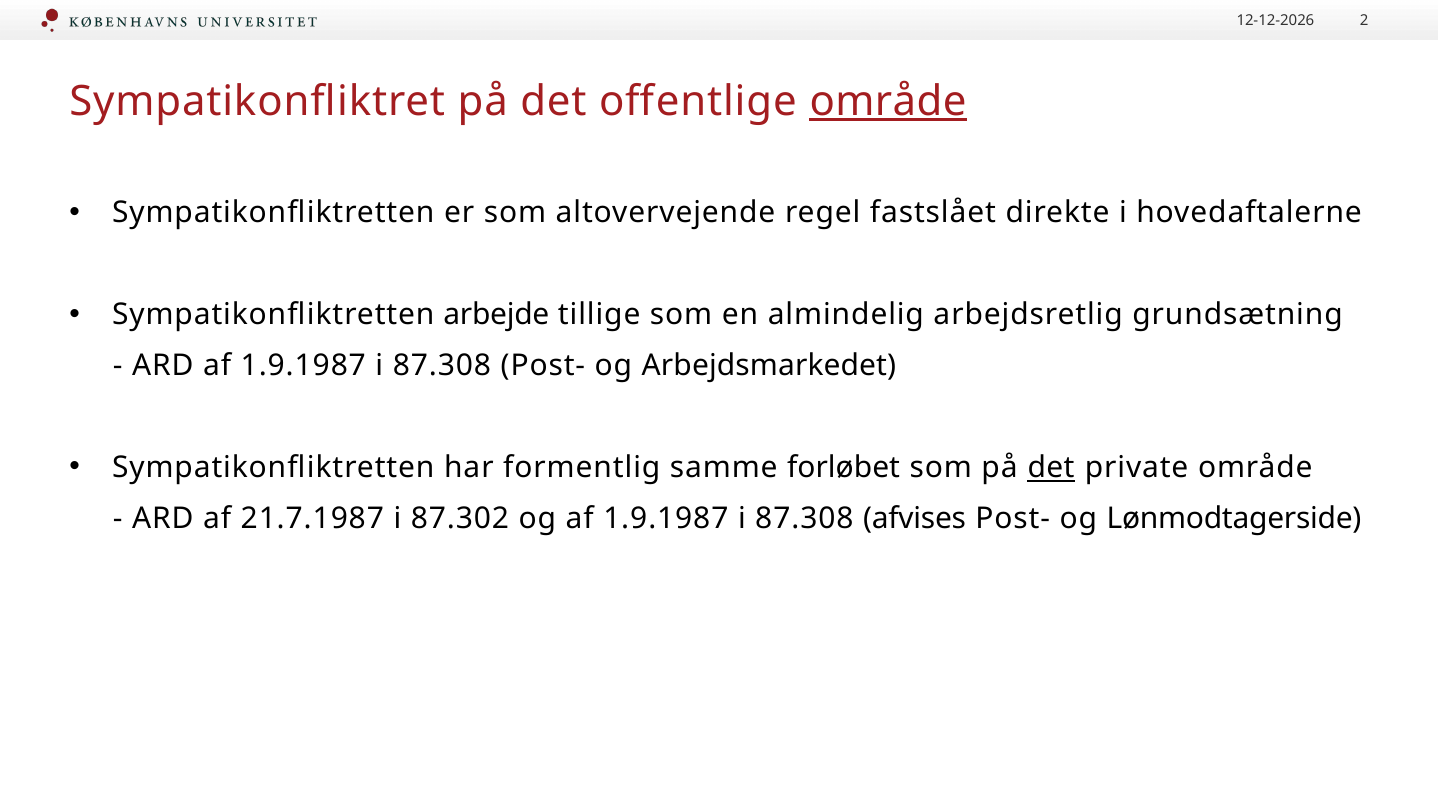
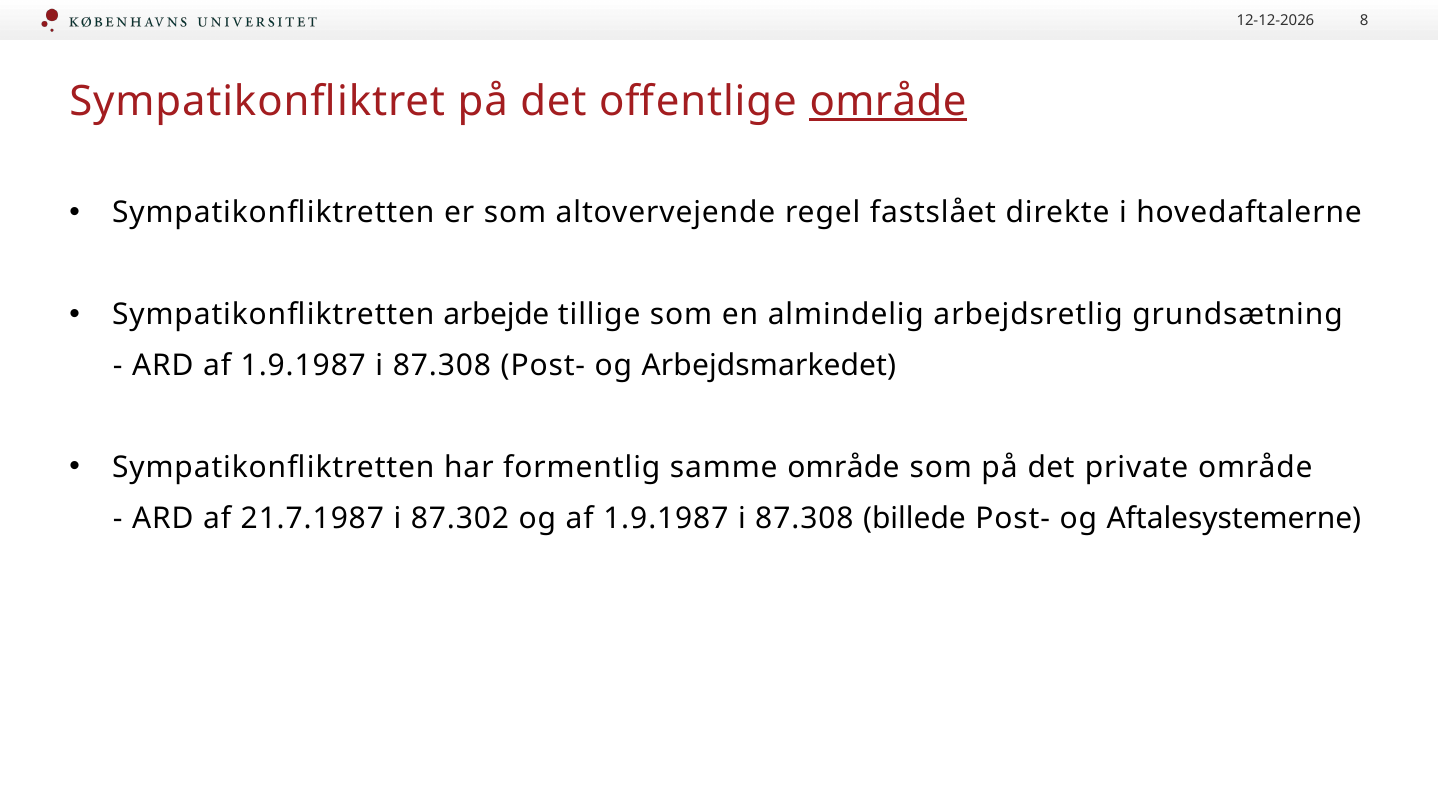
2: 2 -> 8
samme forløbet: forløbet -> område
det at (1051, 468) underline: present -> none
afvises: afvises -> billede
Lønmodtagerside: Lønmodtagerside -> Aftalesystemerne
